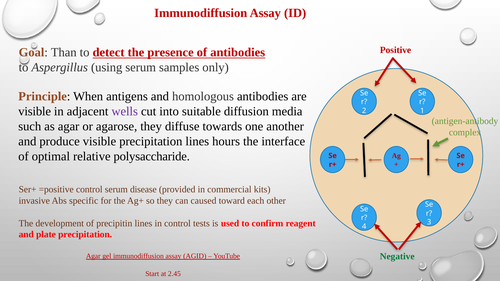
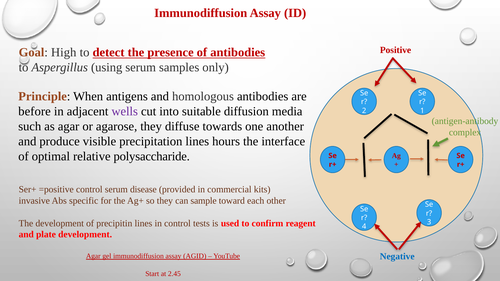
Than: Than -> High
visible at (35, 111): visible -> before
caused: caused -> sample
plate precipitation: precipitation -> development
Negative colour: green -> blue
